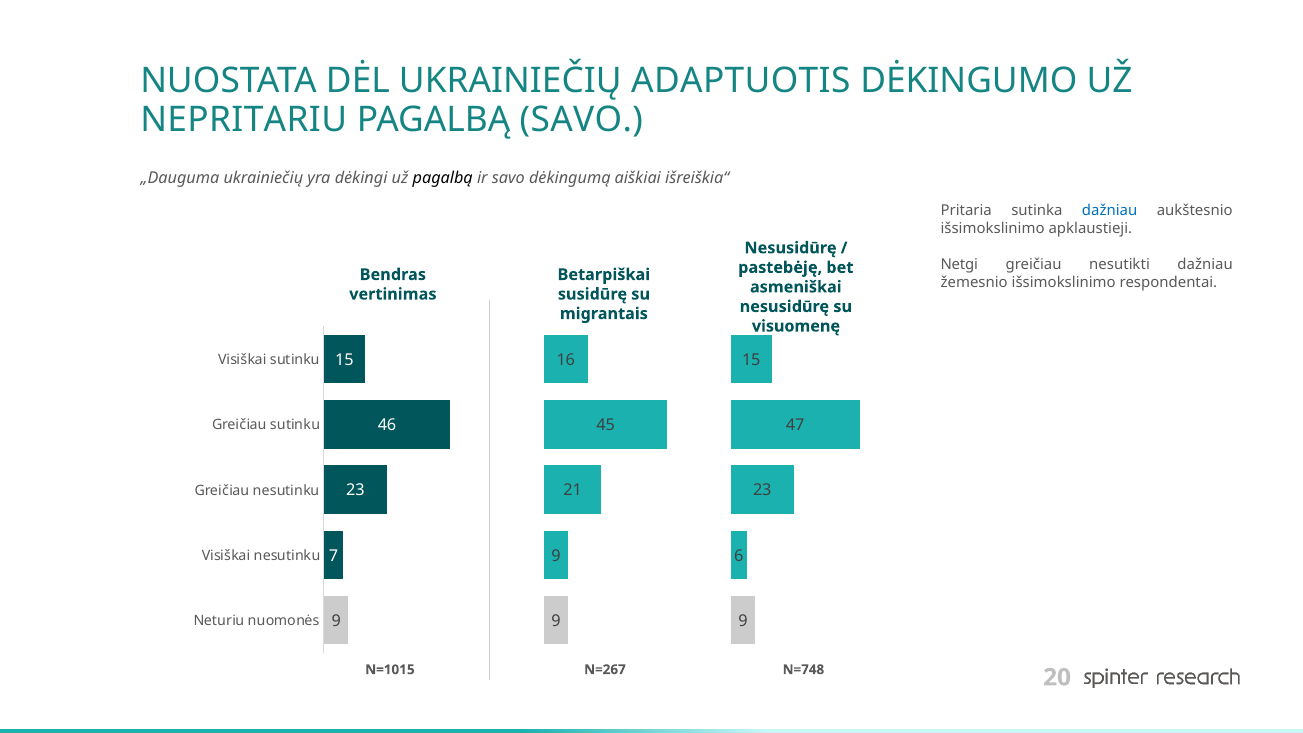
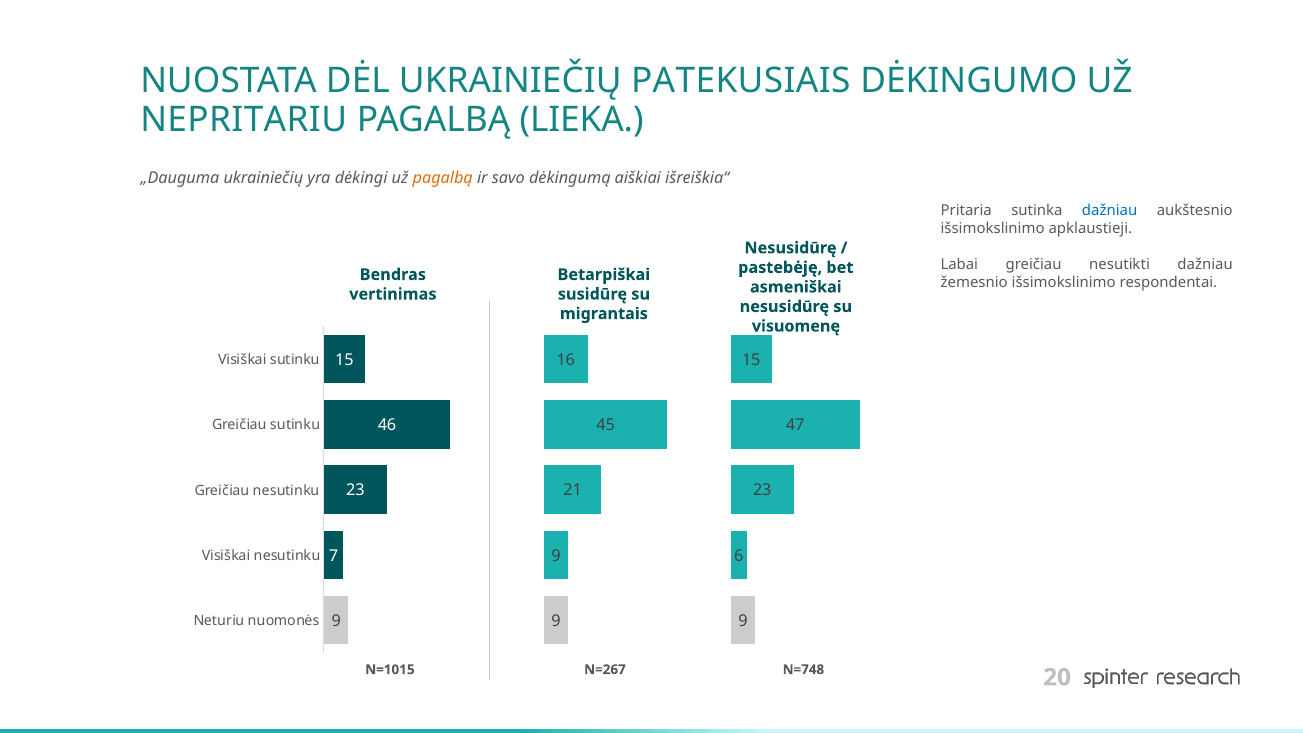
ADAPTUOTIS: ADAPTUOTIS -> PATEKUSIAIS
PAGALBĄ SAVO: SAVO -> LIEKA
pagalbą at (443, 179) colour: black -> orange
Netgi: Netgi -> Labai
